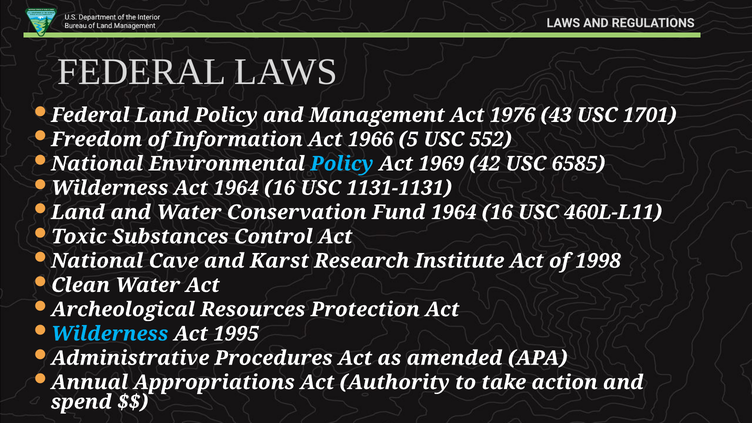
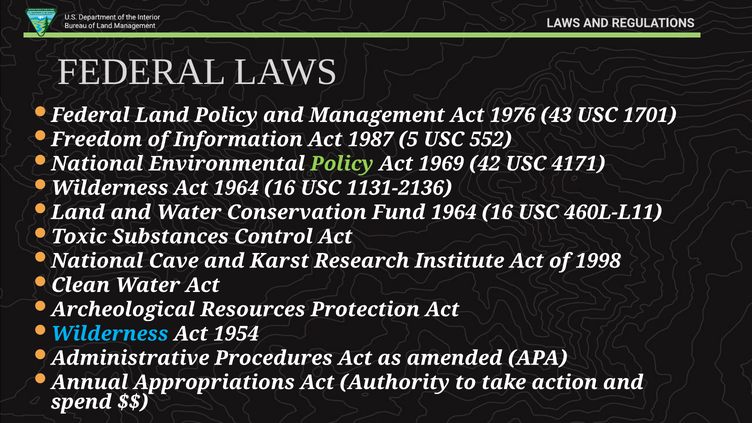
1966: 1966 -> 1987
Policy at (342, 164) colour: light blue -> light green
6585: 6585 -> 4171
1131-1131: 1131-1131 -> 1131-2136
1995: 1995 -> 1954
